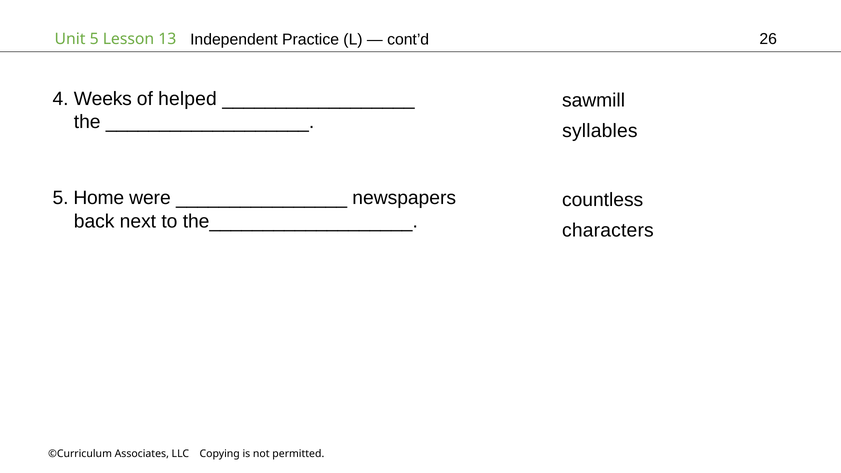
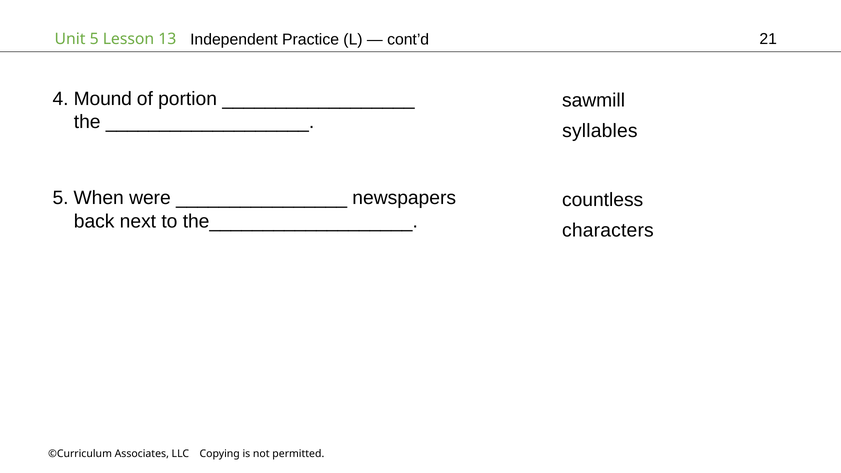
26: 26 -> 21
Weeks: Weeks -> Mound
helped: helped -> portion
Home: Home -> When
